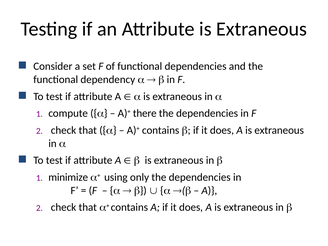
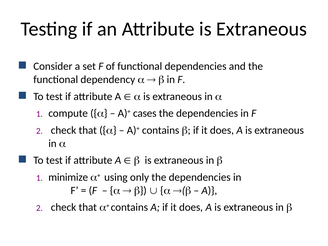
there: there -> cases
